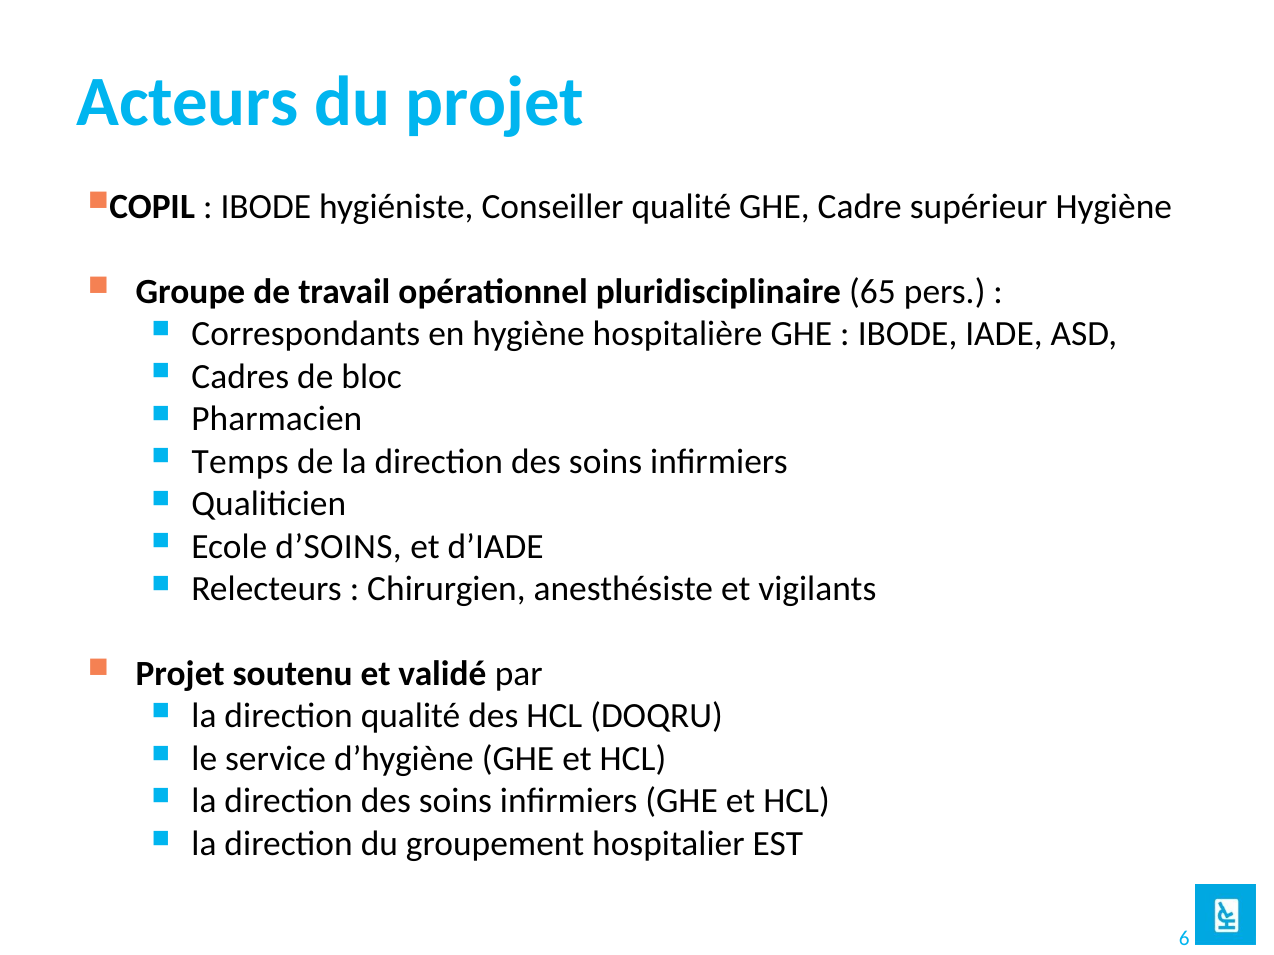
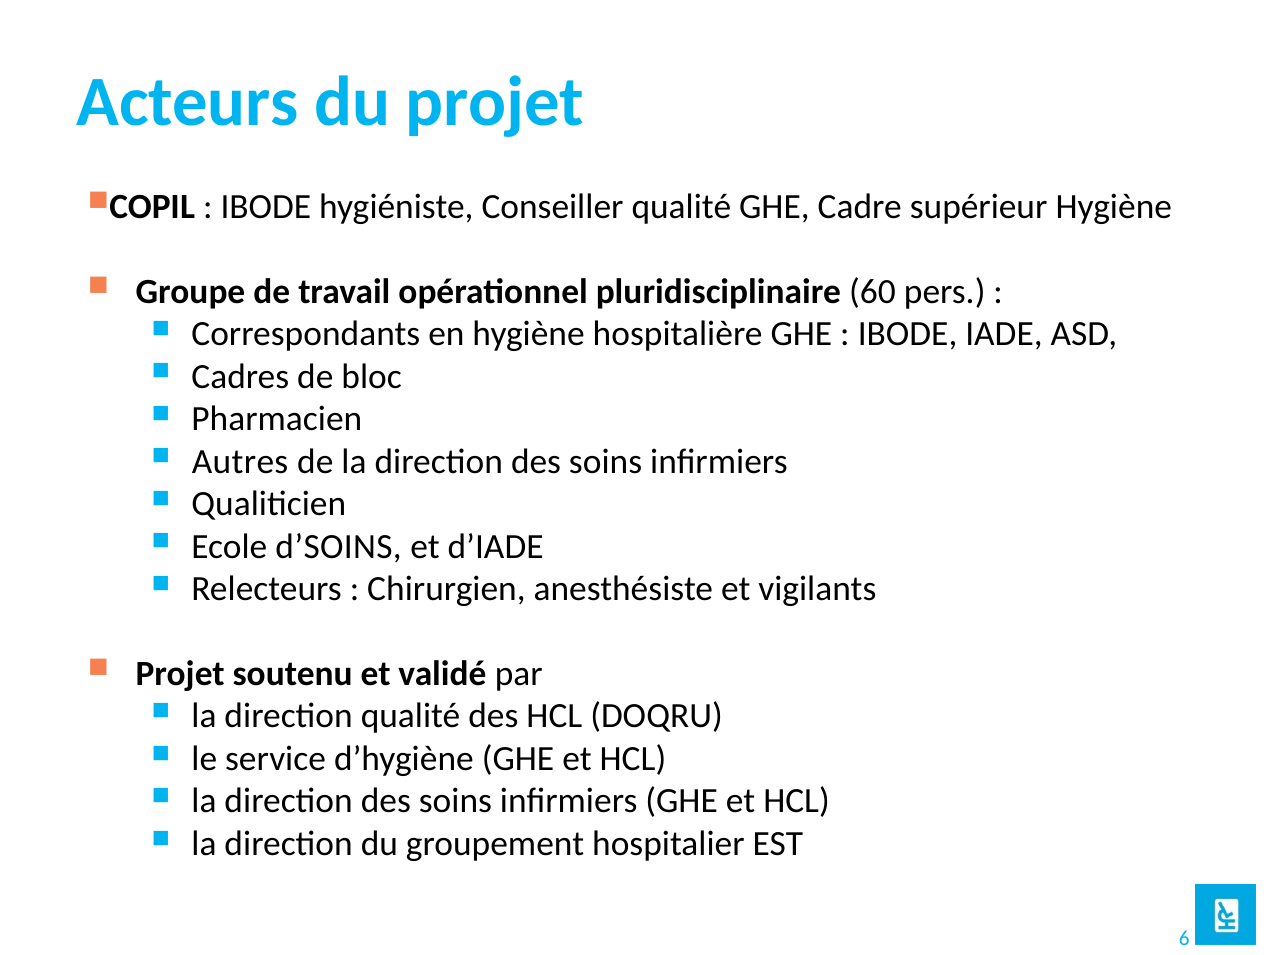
65: 65 -> 60
Temps: Temps -> Autres
